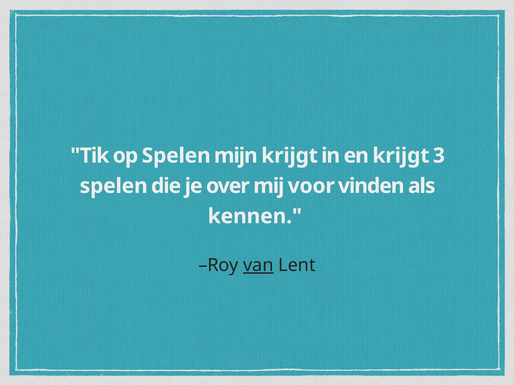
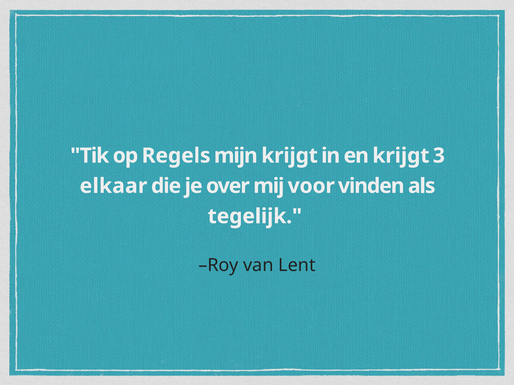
op Spelen: Spelen -> Regels
spelen at (114, 186): spelen -> elkaar
kennen: kennen -> tegelijk
van underline: present -> none
